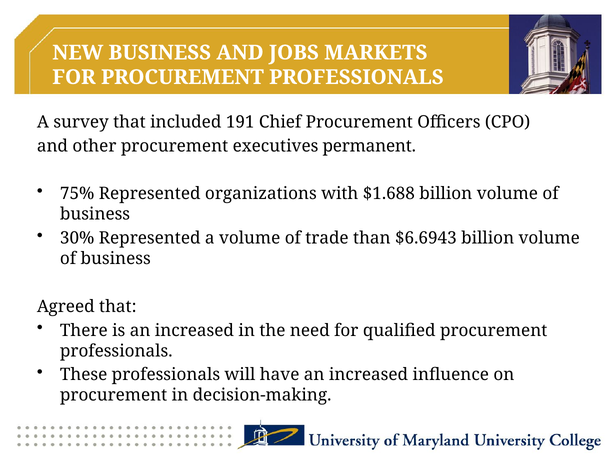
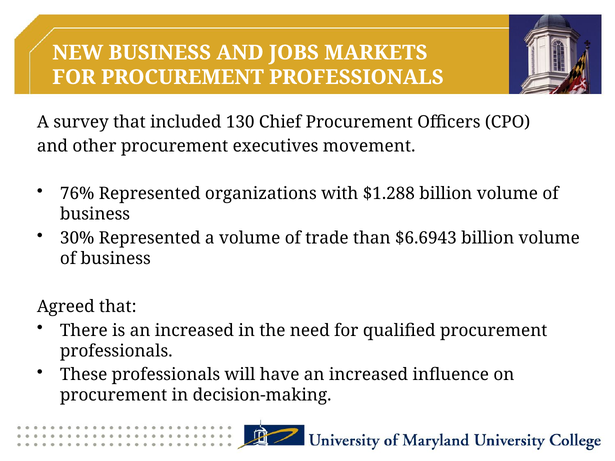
191: 191 -> 130
permanent: permanent -> movement
75%: 75% -> 76%
$1.688: $1.688 -> $1.288
